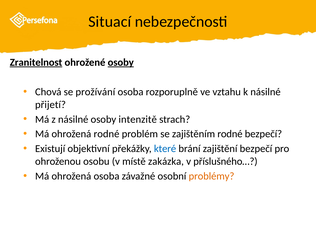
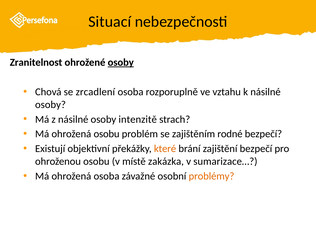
Zranitelnost underline: present -> none
prožívání: prožívání -> zrcadlení
přijetí at (50, 105): přijetí -> osoby
ohrožená rodné: rodné -> osobu
které colour: blue -> orange
příslušného…: příslušného… -> sumarizace…
